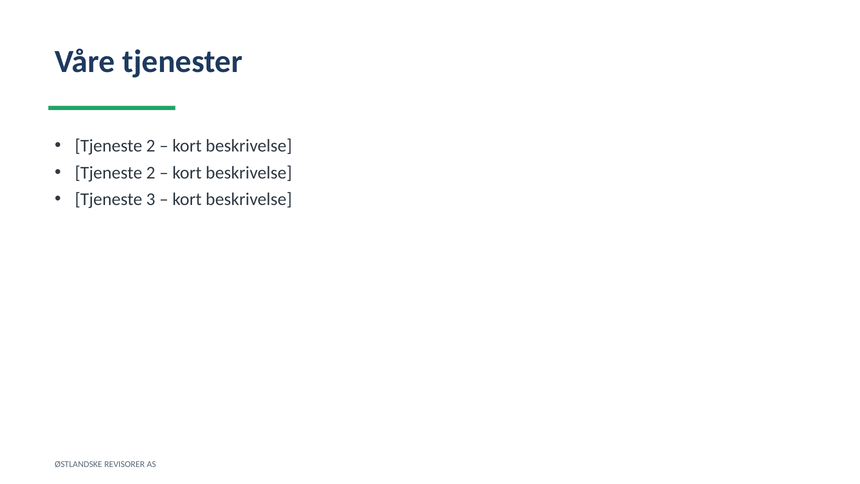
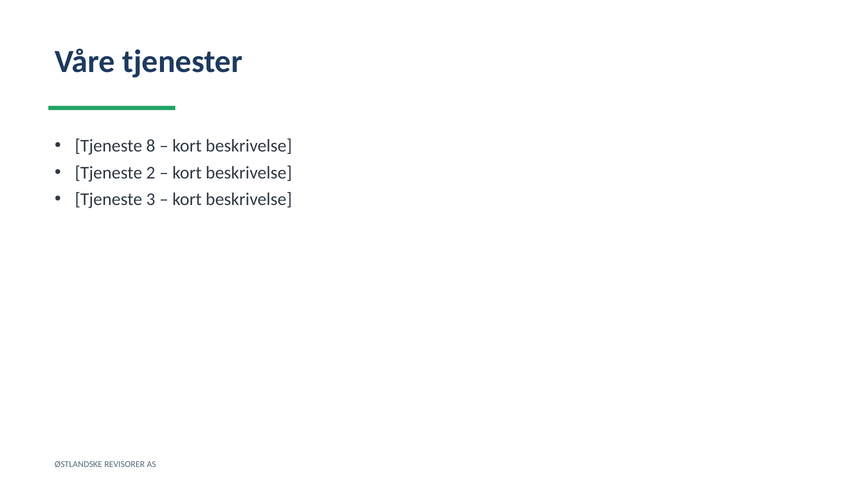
2 at (151, 146): 2 -> 8
